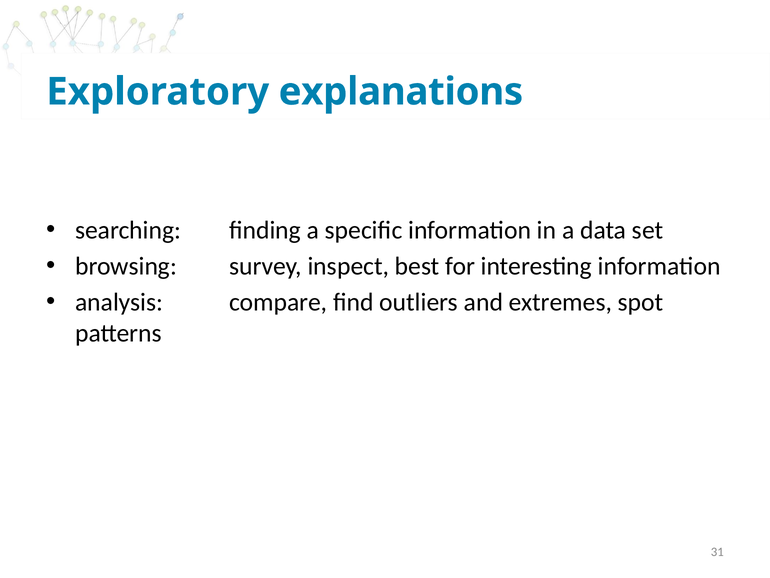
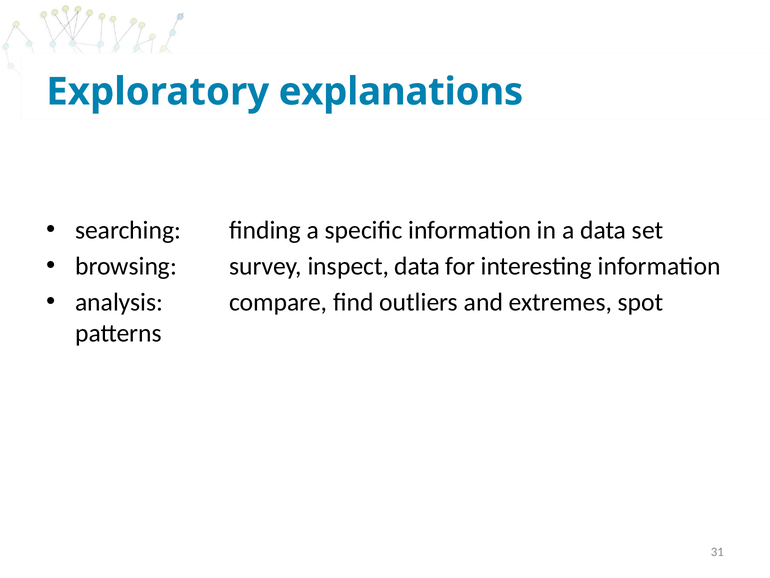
inspect best: best -> data
